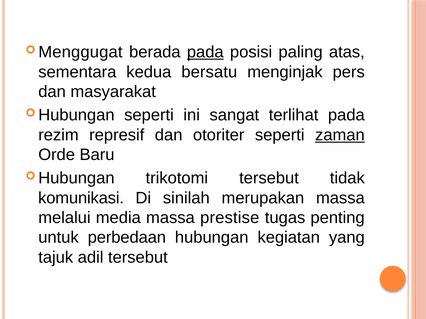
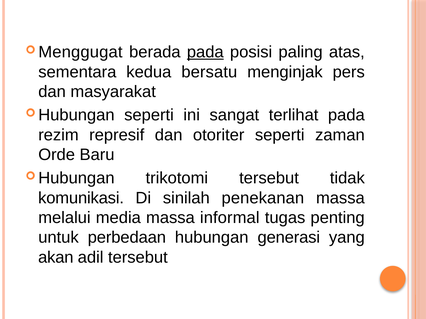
zaman underline: present -> none
merupakan: merupakan -> penekanan
prestise: prestise -> informal
kegiatan: kegiatan -> generasi
tajuk: tajuk -> akan
